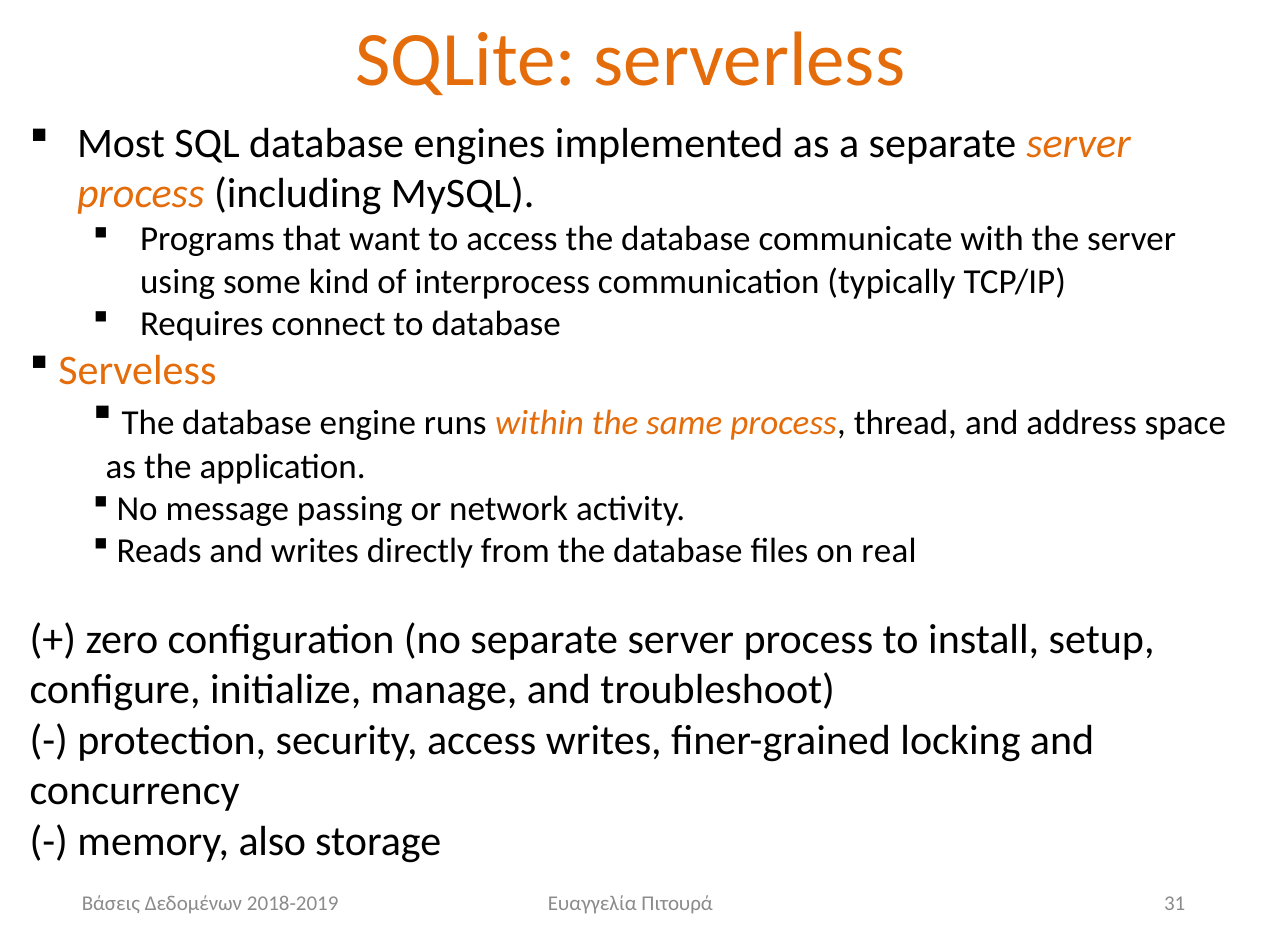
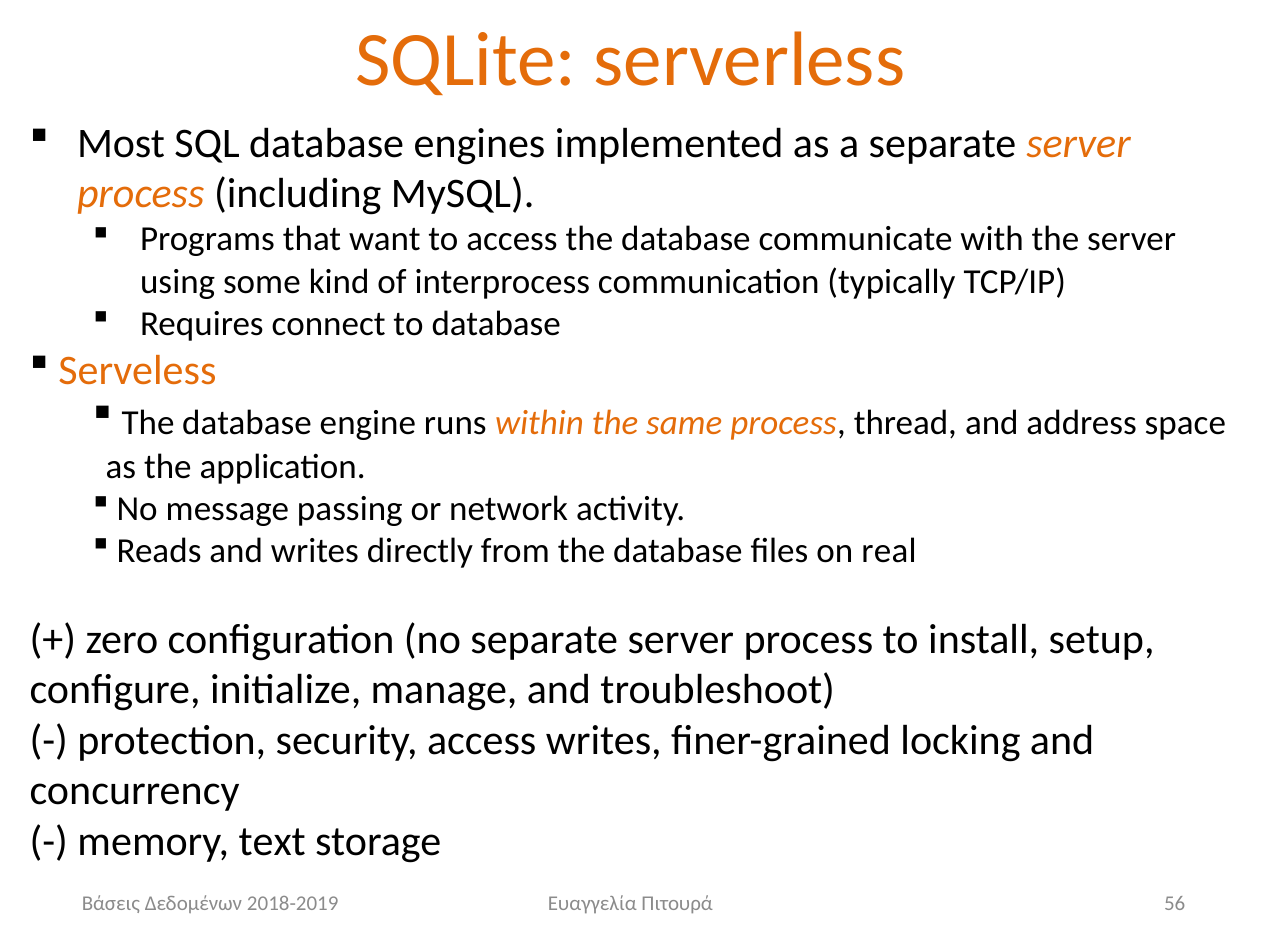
also: also -> text
31: 31 -> 56
